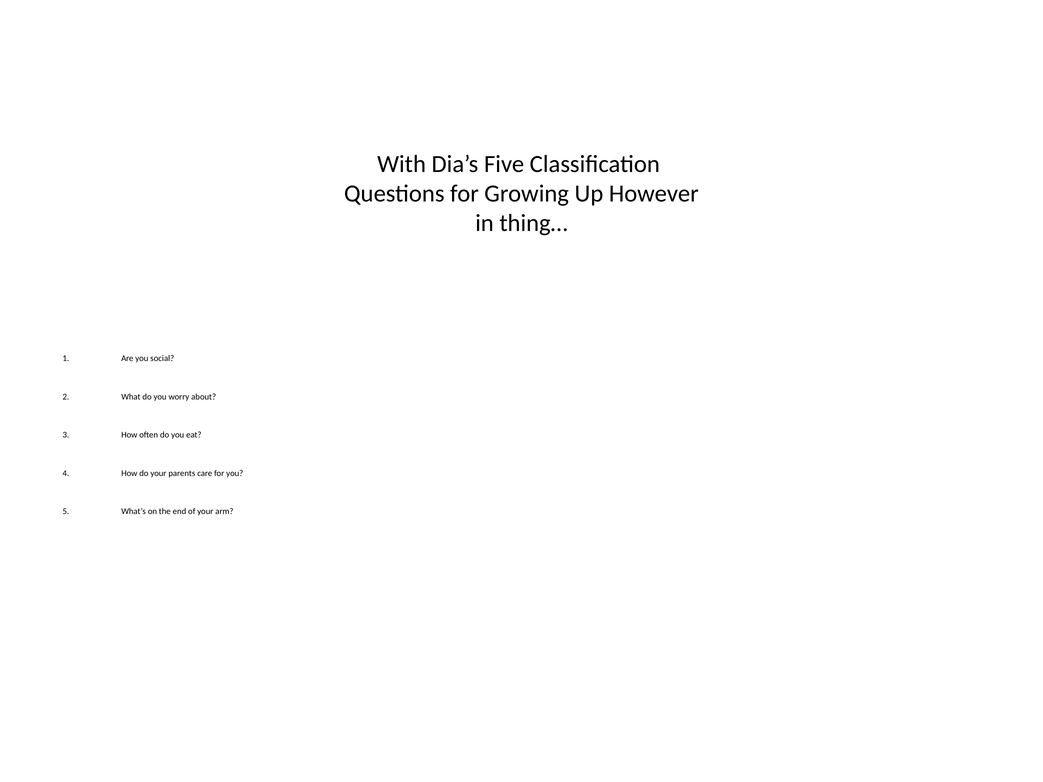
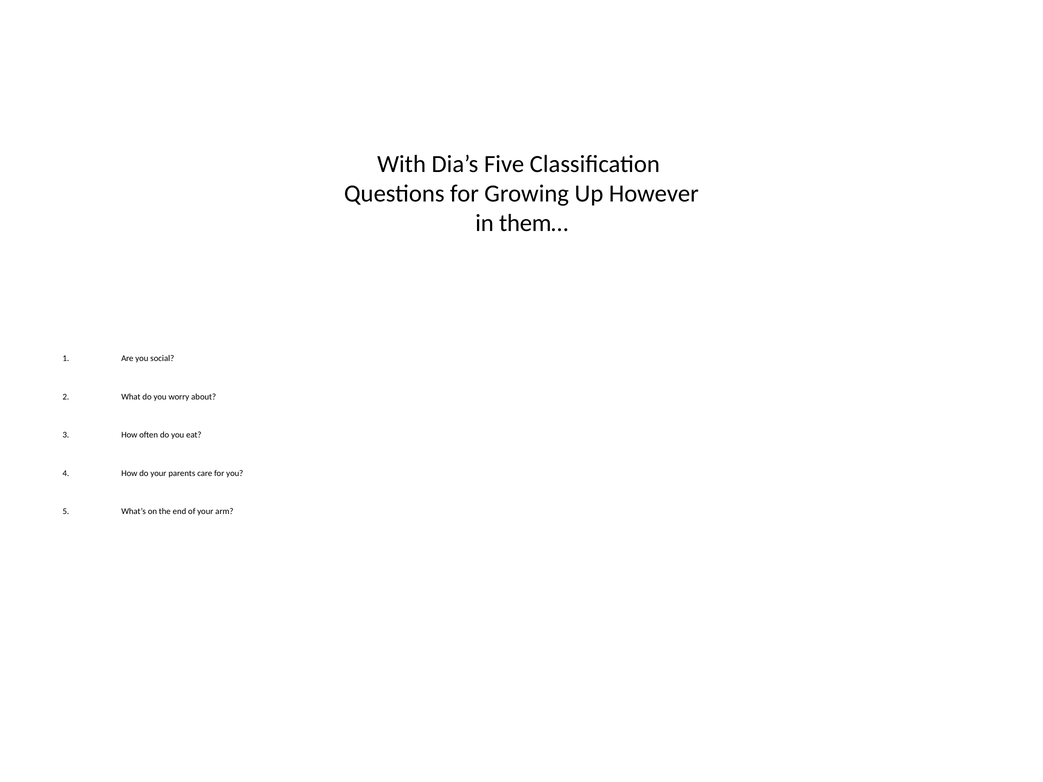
thing…: thing… -> them…
